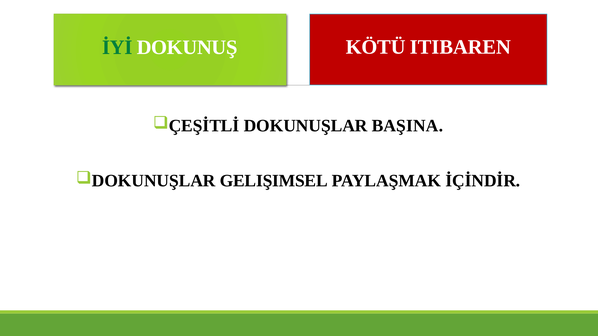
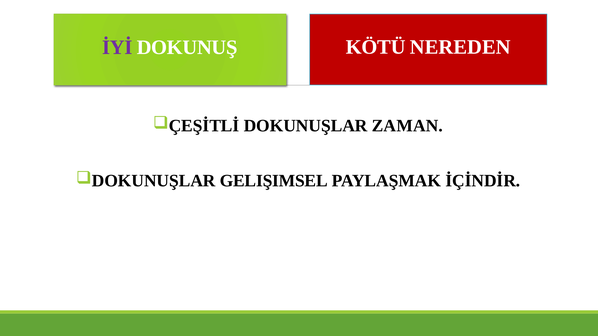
İYİ colour: green -> purple
ITIBAREN: ITIBAREN -> NEREDEN
BAŞINA: BAŞINA -> ZAMAN
